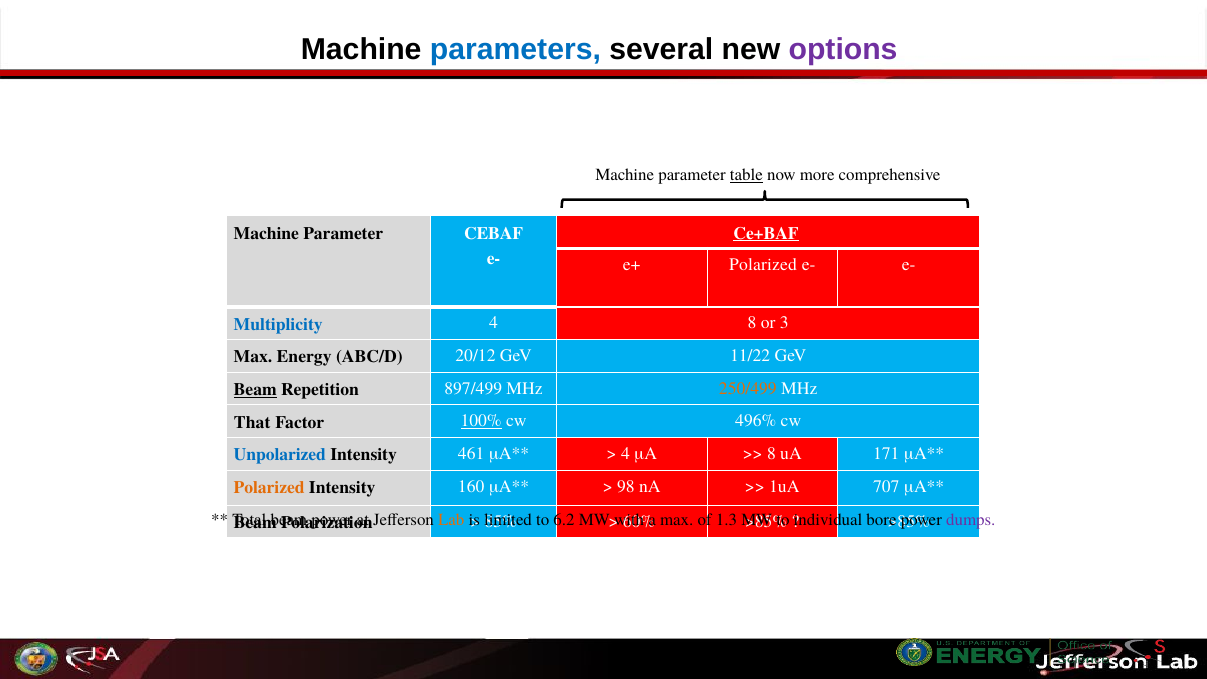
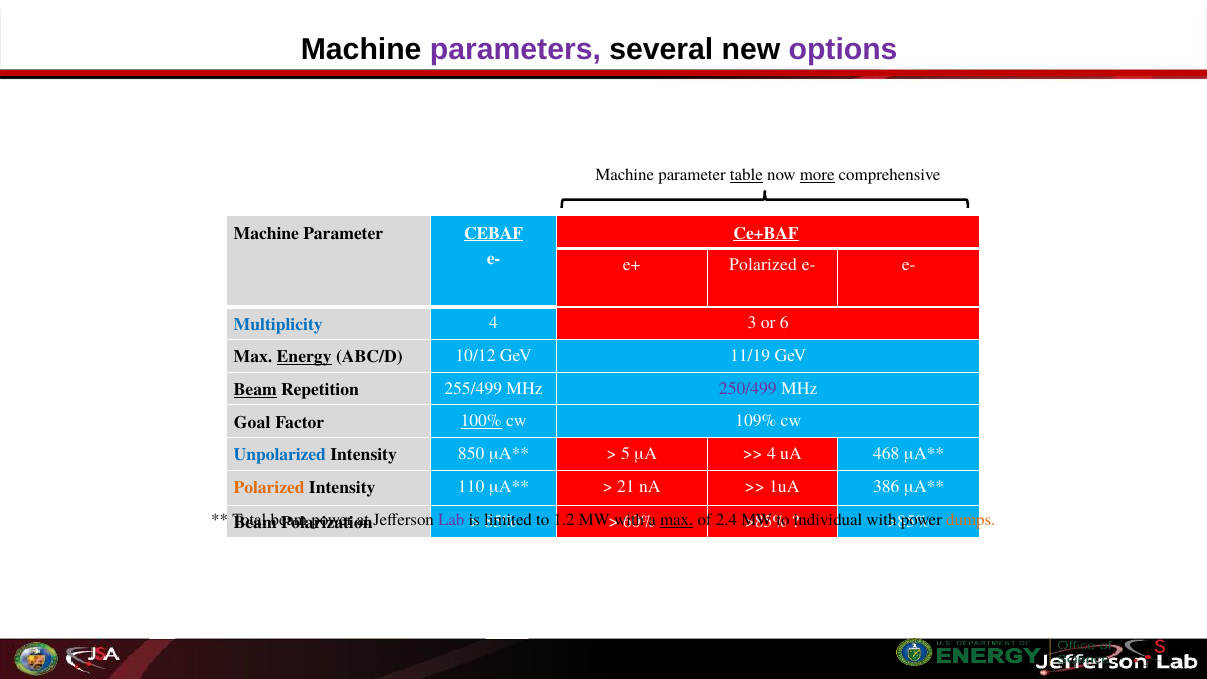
parameters colour: blue -> purple
more underline: none -> present
CEBAF underline: none -> present
4 8: 8 -> 3
3: 3 -> 6
Energy underline: none -> present
20/12: 20/12 -> 10/12
11/22: 11/22 -> 11/19
897/499: 897/499 -> 255/499
250/499 colour: orange -> purple
That: That -> Goal
496%: 496% -> 109%
461: 461 -> 850
4 at (625, 454): 4 -> 5
8 at (771, 454): 8 -> 4
171: 171 -> 468
160: 160 -> 110
98: 98 -> 21
707: 707 -> 386
Lab colour: orange -> purple
6.2: 6.2 -> 1.2
max at (677, 520) underline: none -> present
1.3: 1.3 -> 2.4
bore at (882, 520): bore -> with
dumps colour: purple -> orange
